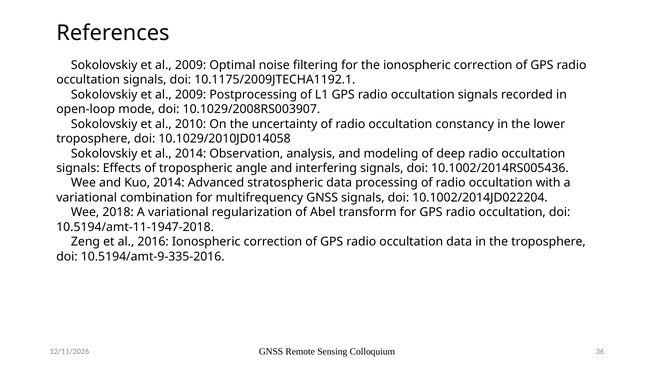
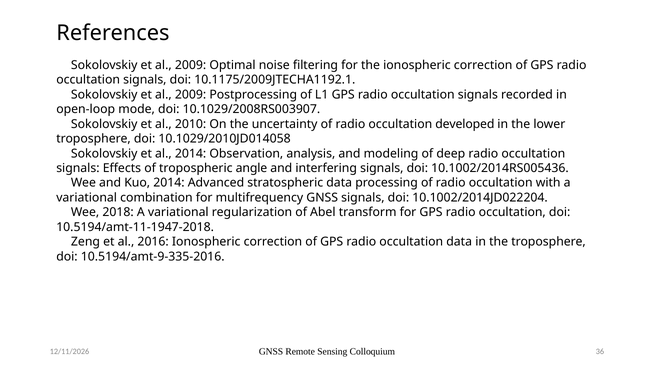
constancy: constancy -> developed
